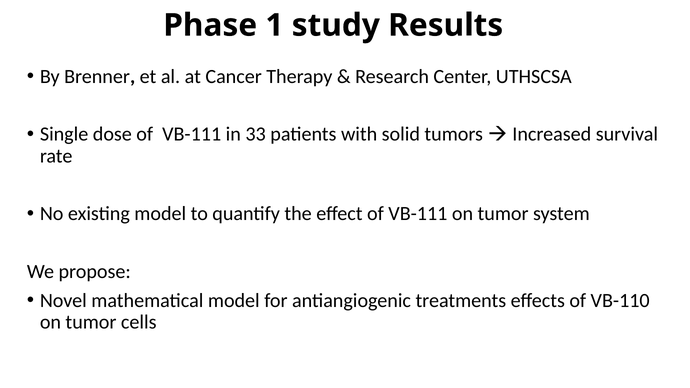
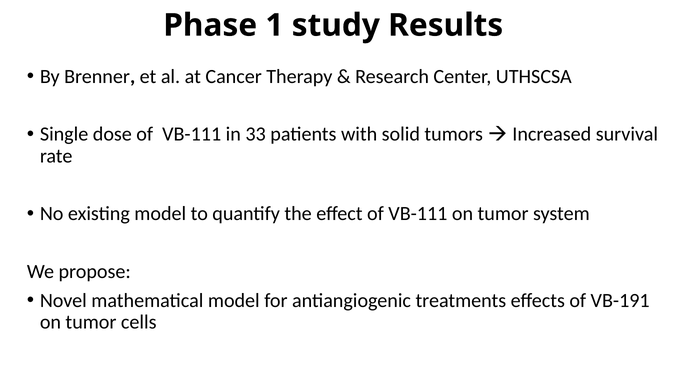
VB-110: VB-110 -> VB-191
